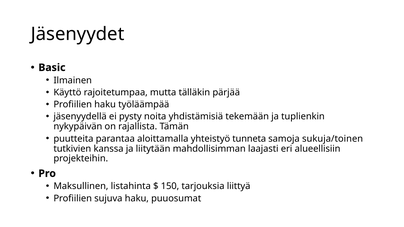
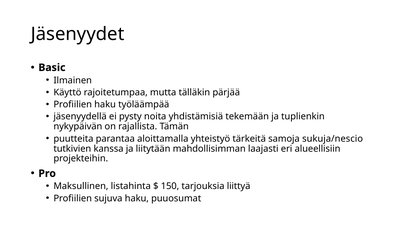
tunneta: tunneta -> tärkeitä
sukuja/toinen: sukuja/toinen -> sukuja/nescio
